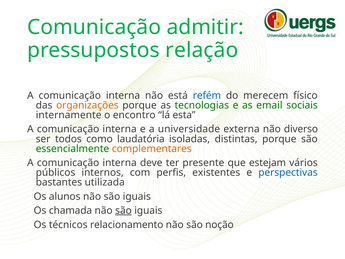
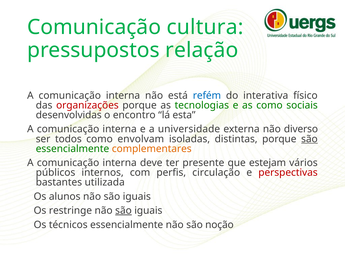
admitir: admitir -> cultura
merecem: merecem -> interativa
organizações colour: orange -> red
as email: email -> como
internamente: internamente -> desenvolvidas
laudatória: laudatória -> envolvam
são at (309, 139) underline: none -> present
existentes: existentes -> circulação
perspectivas colour: blue -> red
chamada: chamada -> restringe
técnicos relacionamento: relacionamento -> essencialmente
